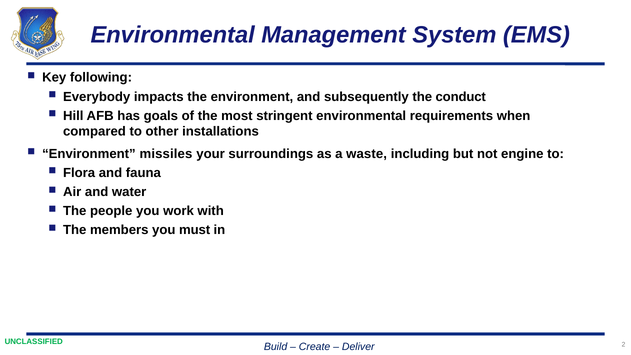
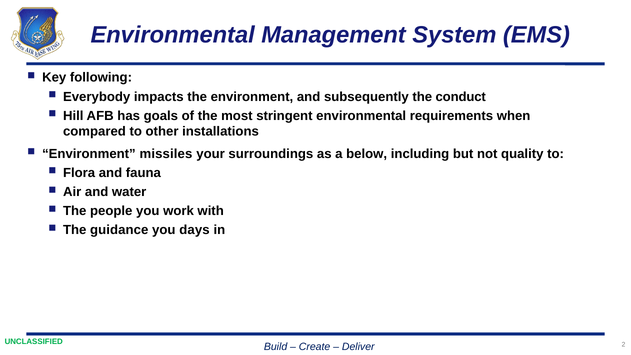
waste: waste -> below
engine: engine -> quality
members: members -> guidance
must: must -> days
